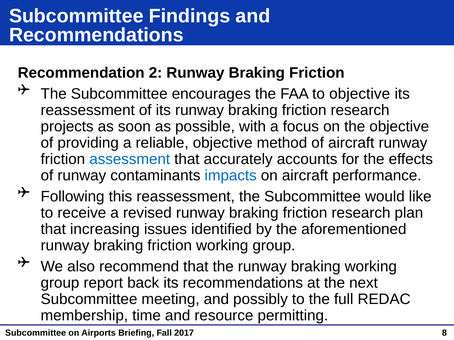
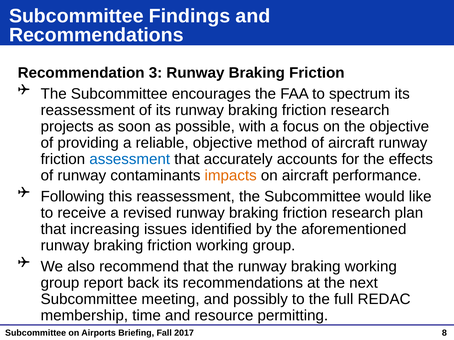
2: 2 -> 3
to objective: objective -> spectrum
impacts colour: blue -> orange
